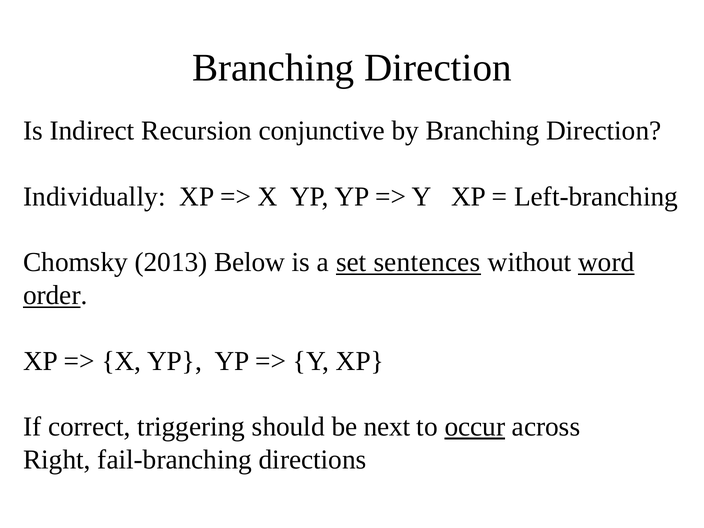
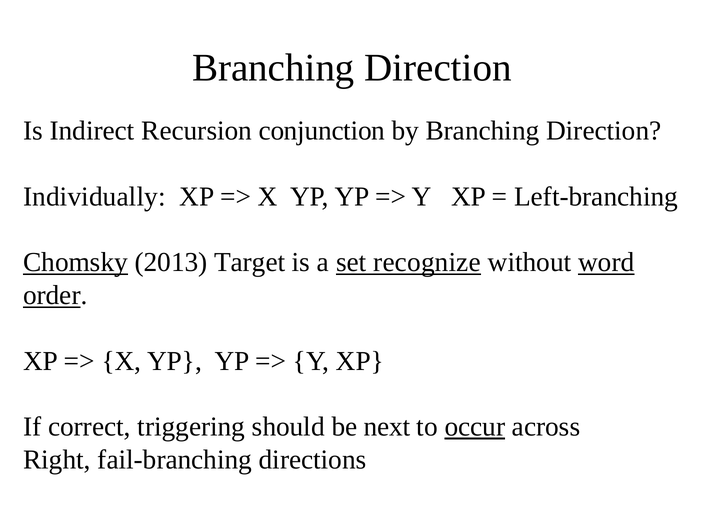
conjunctive: conjunctive -> conjunction
Chomsky underline: none -> present
Below: Below -> Target
sentences: sentences -> recognize
